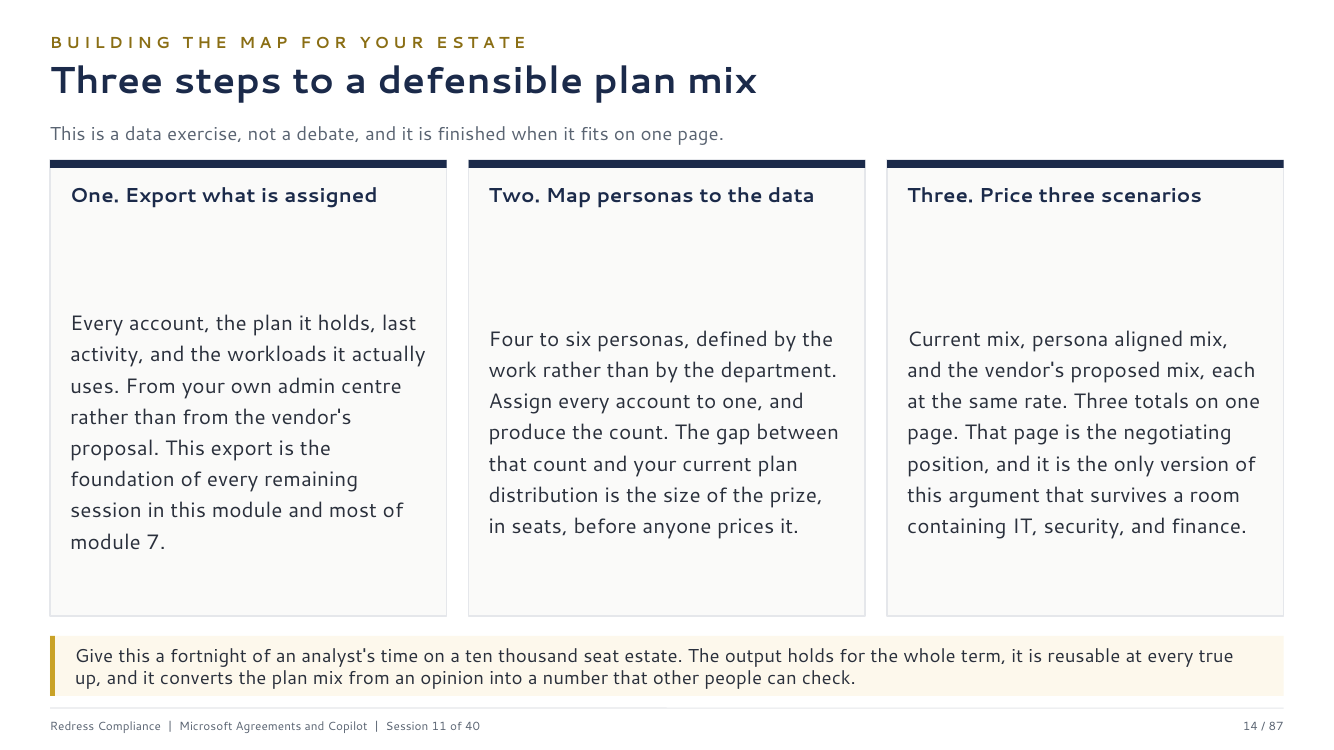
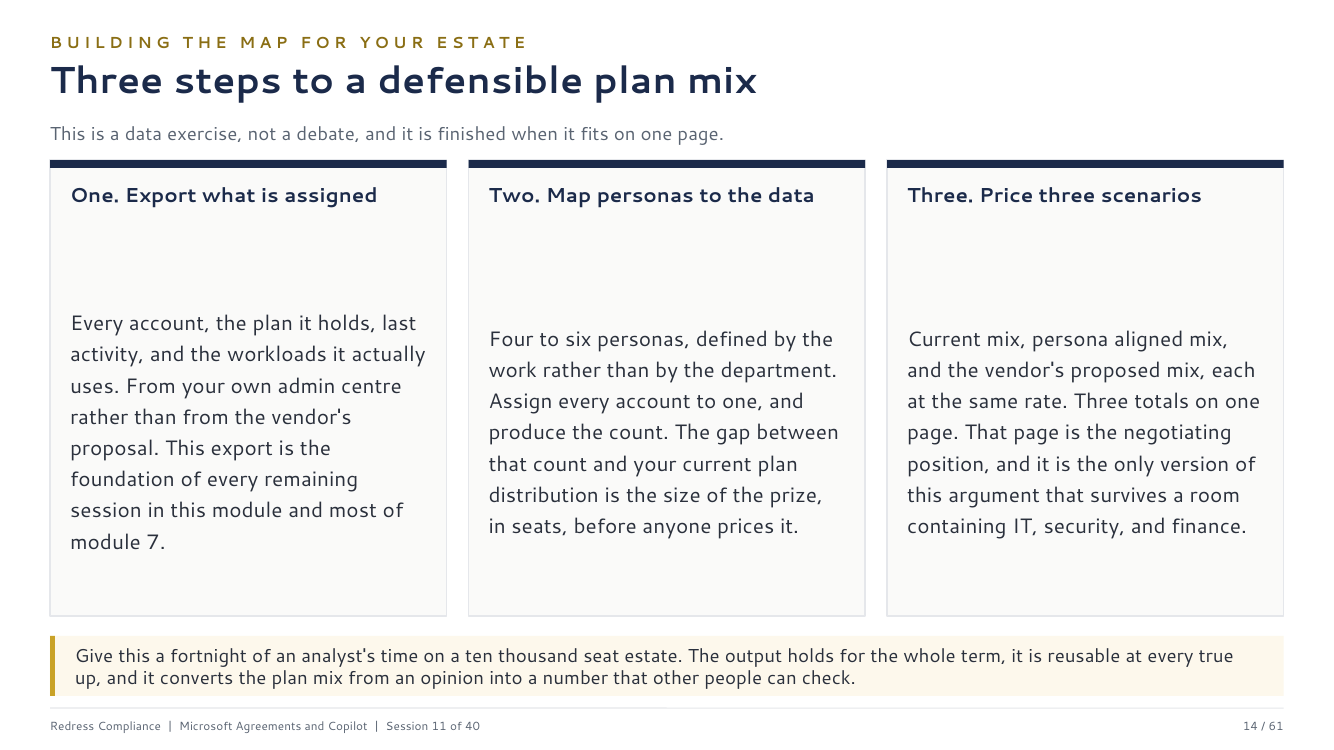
87: 87 -> 61
